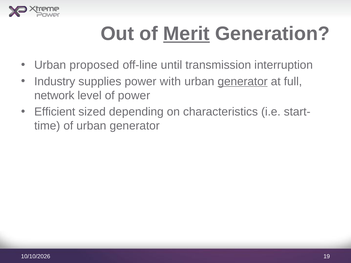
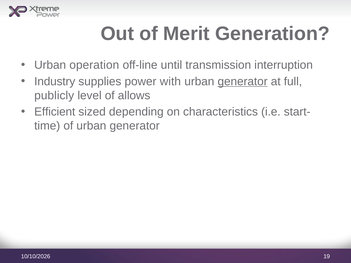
Merit underline: present -> none
proposed: proposed -> operation
network: network -> publicly
of power: power -> allows
